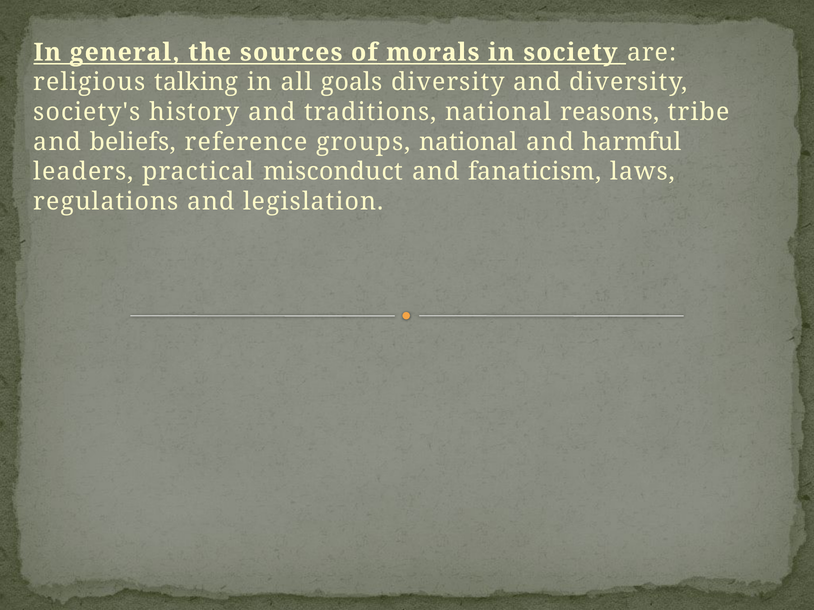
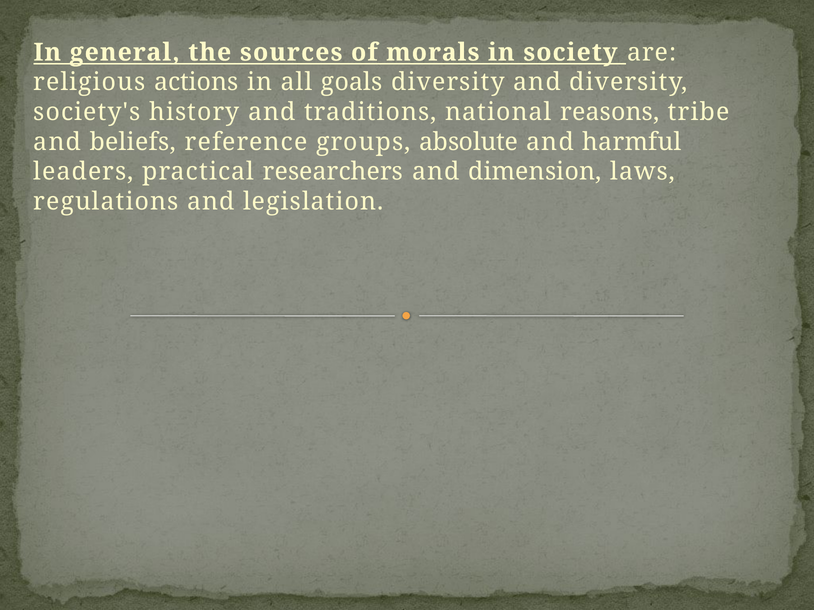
talking: talking -> actions
groups national: national -> absolute
misconduct: misconduct -> researchers
fanaticism: fanaticism -> dimension
